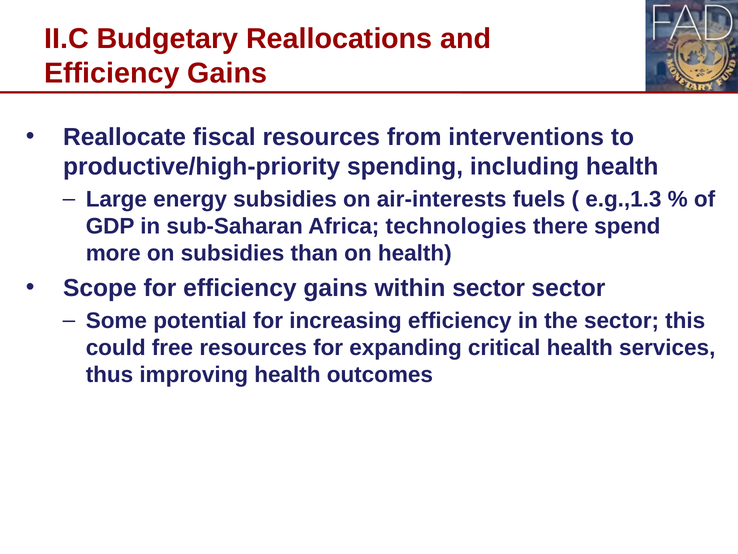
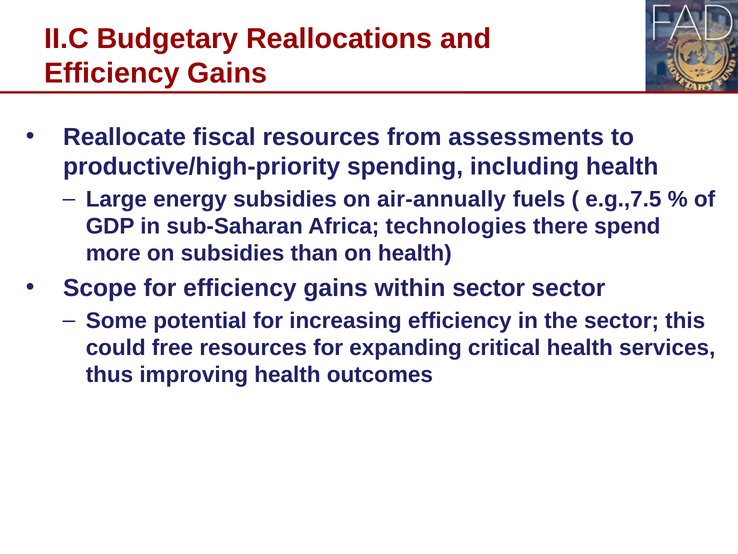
interventions: interventions -> assessments
air-interests: air-interests -> air-annually
e.g.,1.3: e.g.,1.3 -> e.g.,7.5
